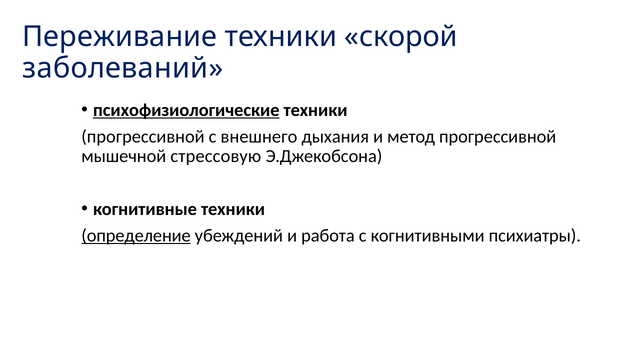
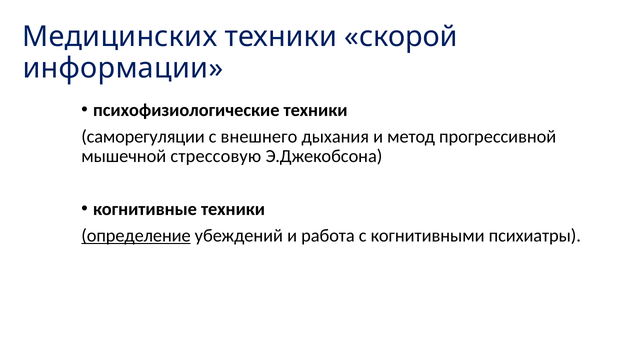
Переживание: Переживание -> Медицинских
заболеваний: заболеваний -> информации
психофизиологические underline: present -> none
прогрессивной at (143, 136): прогрессивной -> саморегуляции
